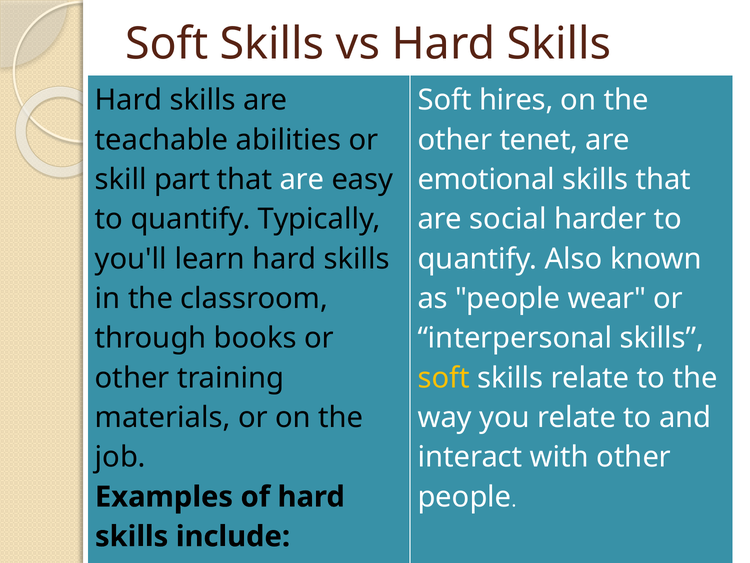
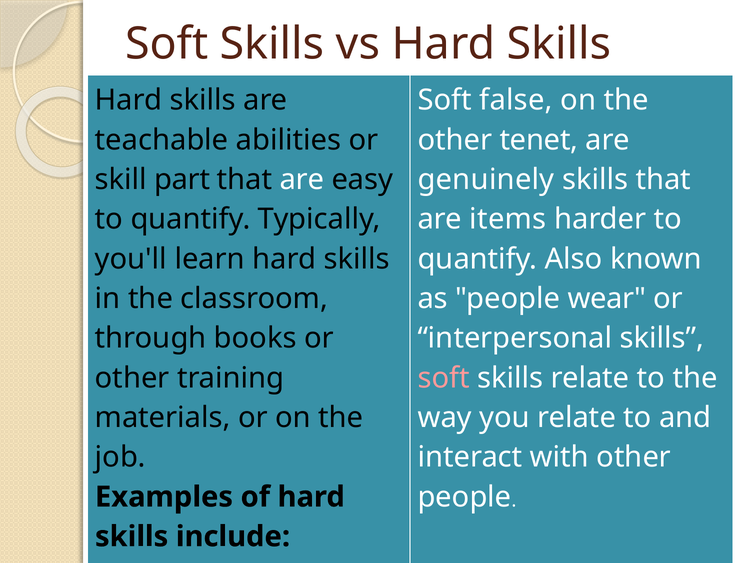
hires: hires -> false
emotional: emotional -> genuinely
social: social -> items
soft at (444, 378) colour: yellow -> pink
